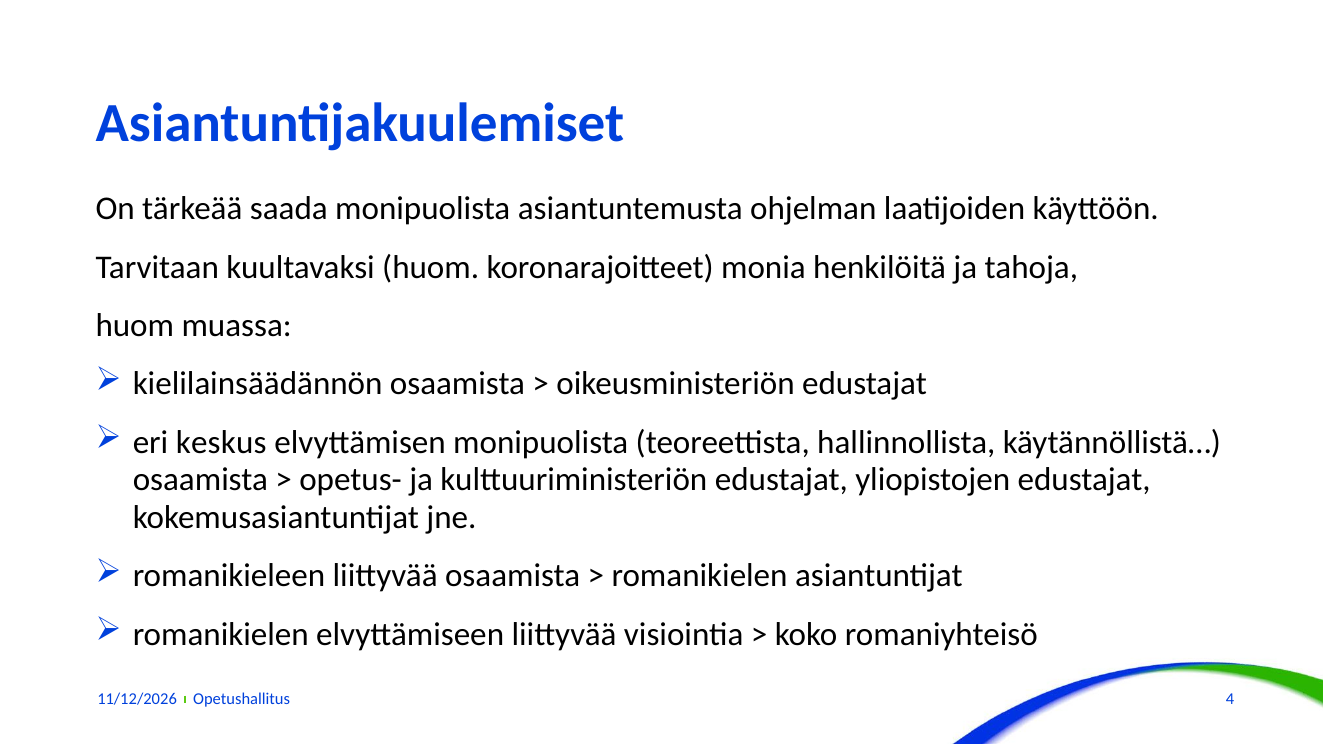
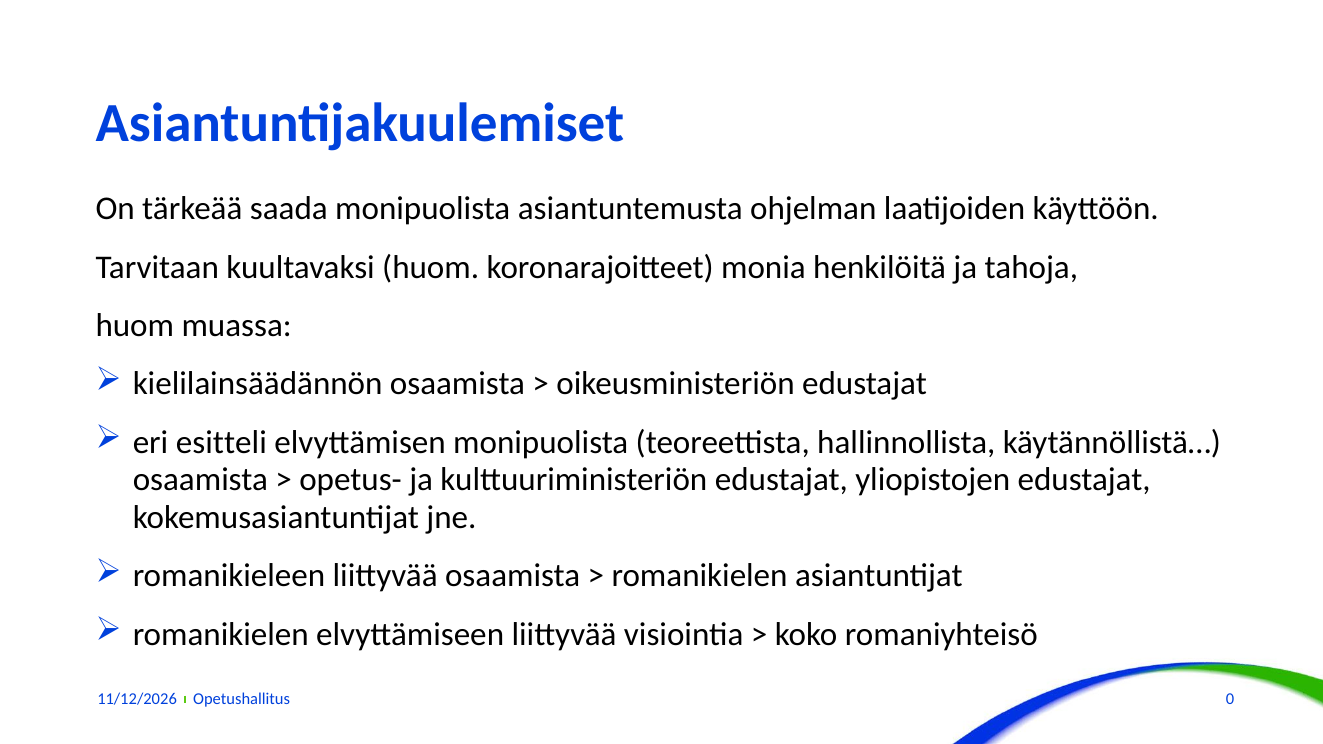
keskus: keskus -> esitteli
4: 4 -> 0
